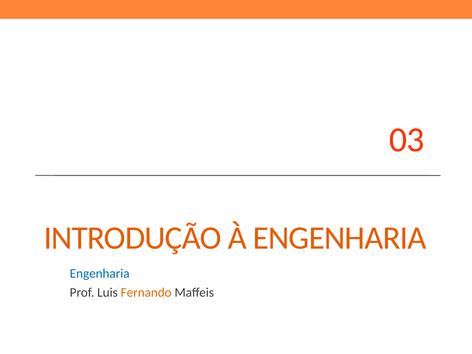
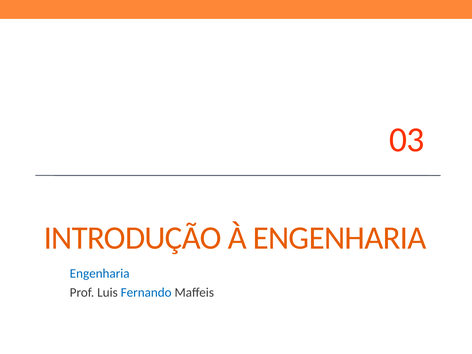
Fernando colour: orange -> blue
